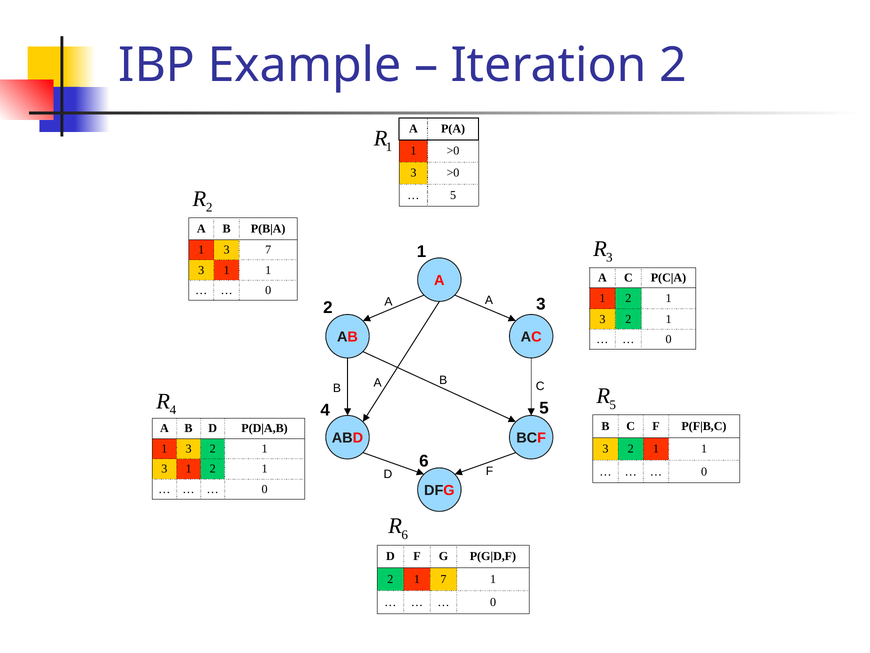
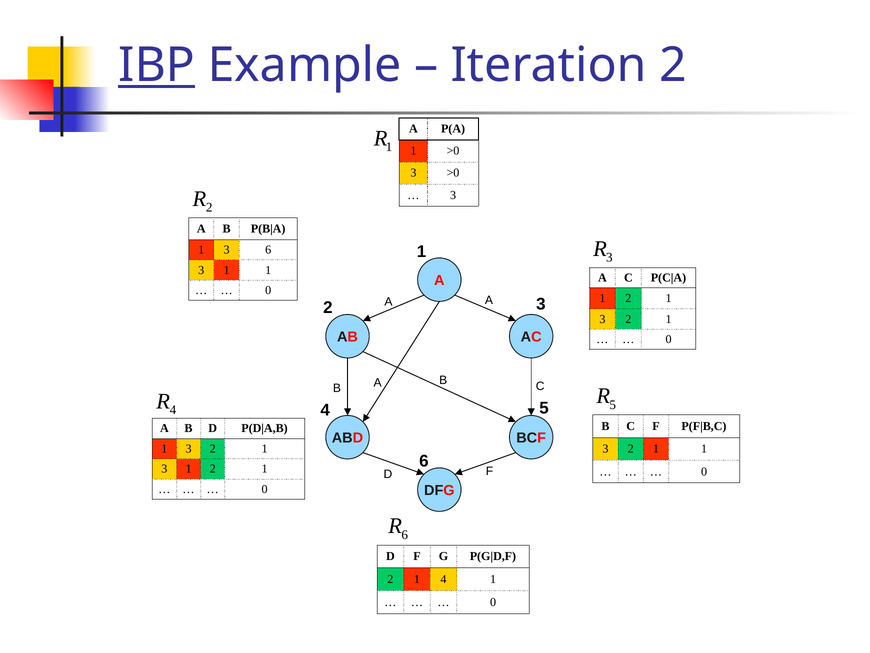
IBP underline: none -> present
5 at (453, 195): 5 -> 3
1 3 7: 7 -> 6
1 7: 7 -> 4
